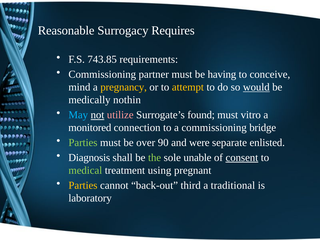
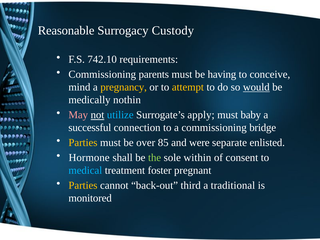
Requires: Requires -> Custody
743.85: 743.85 -> 742.10
partner: partner -> parents
May colour: light blue -> pink
utilize colour: pink -> light blue
found: found -> apply
vitro: vitro -> baby
monitored: monitored -> successful
Parties at (83, 143) colour: light green -> yellow
90: 90 -> 85
Diagnosis: Diagnosis -> Hormone
unable: unable -> within
consent underline: present -> none
medical colour: light green -> light blue
using: using -> foster
laboratory: laboratory -> monitored
